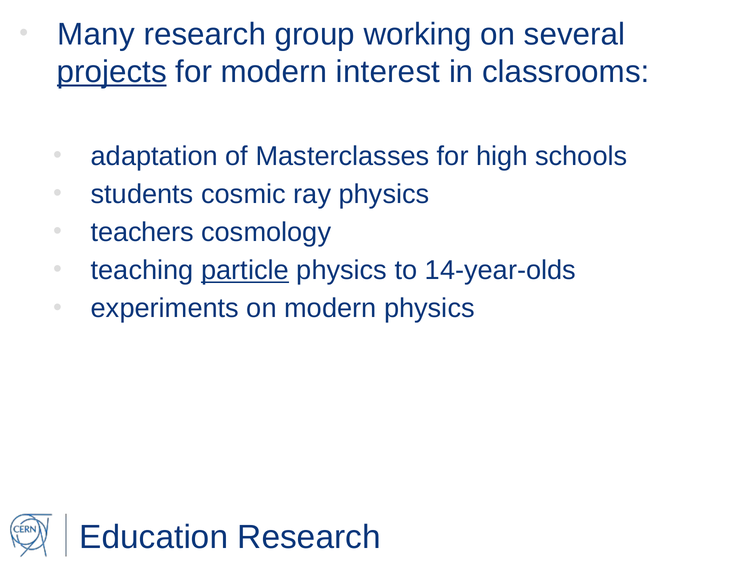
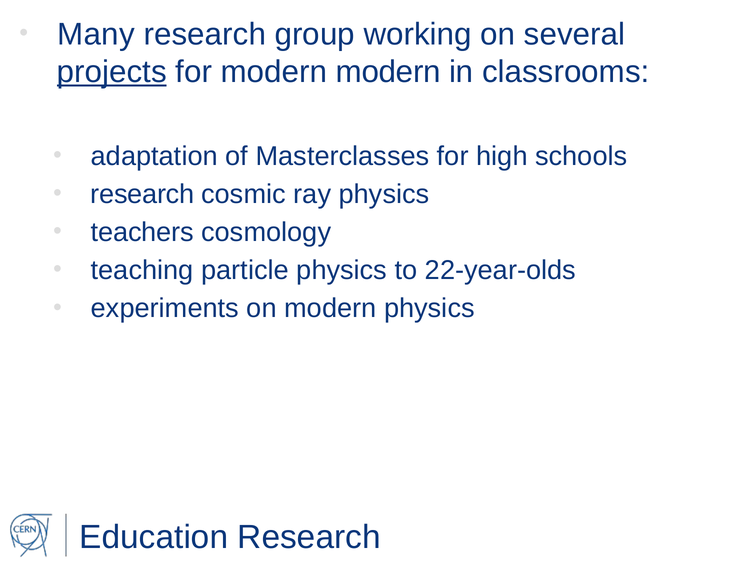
modern interest: interest -> modern
students at (142, 194): students -> research
particle underline: present -> none
14-year-olds: 14-year-olds -> 22-year-olds
